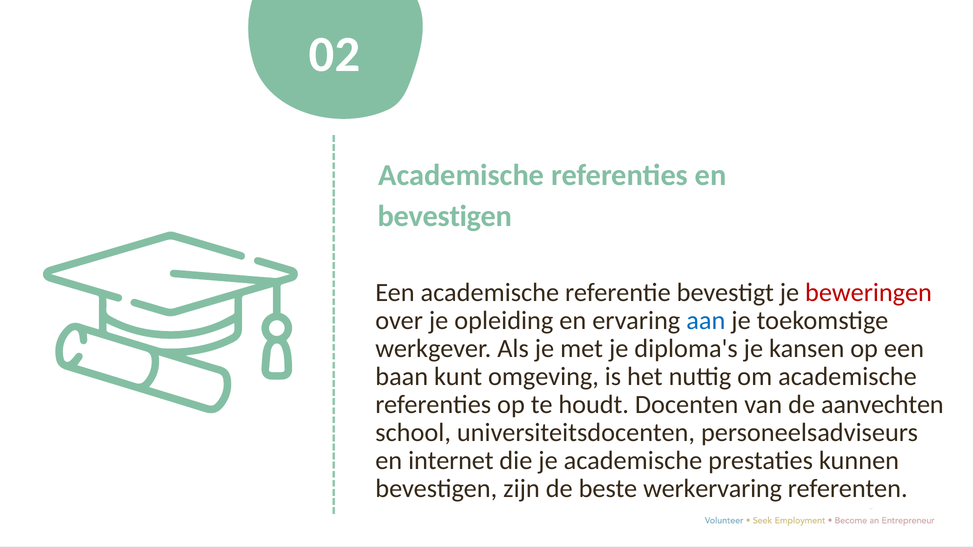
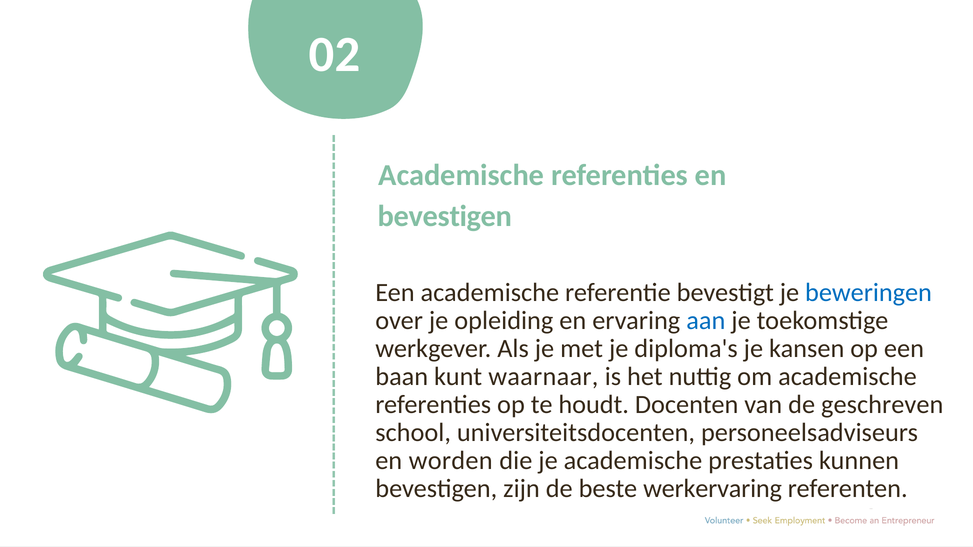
beweringen colour: red -> blue
omgeving: omgeving -> waarnaar
aanvechten: aanvechten -> geschreven
internet: internet -> worden
